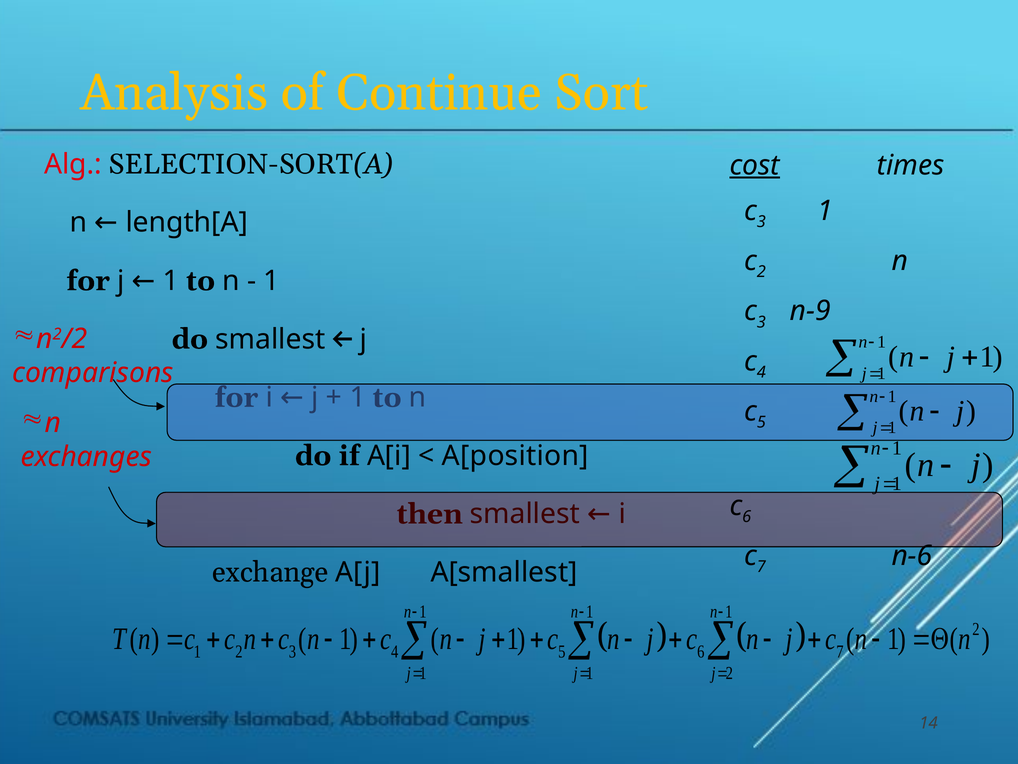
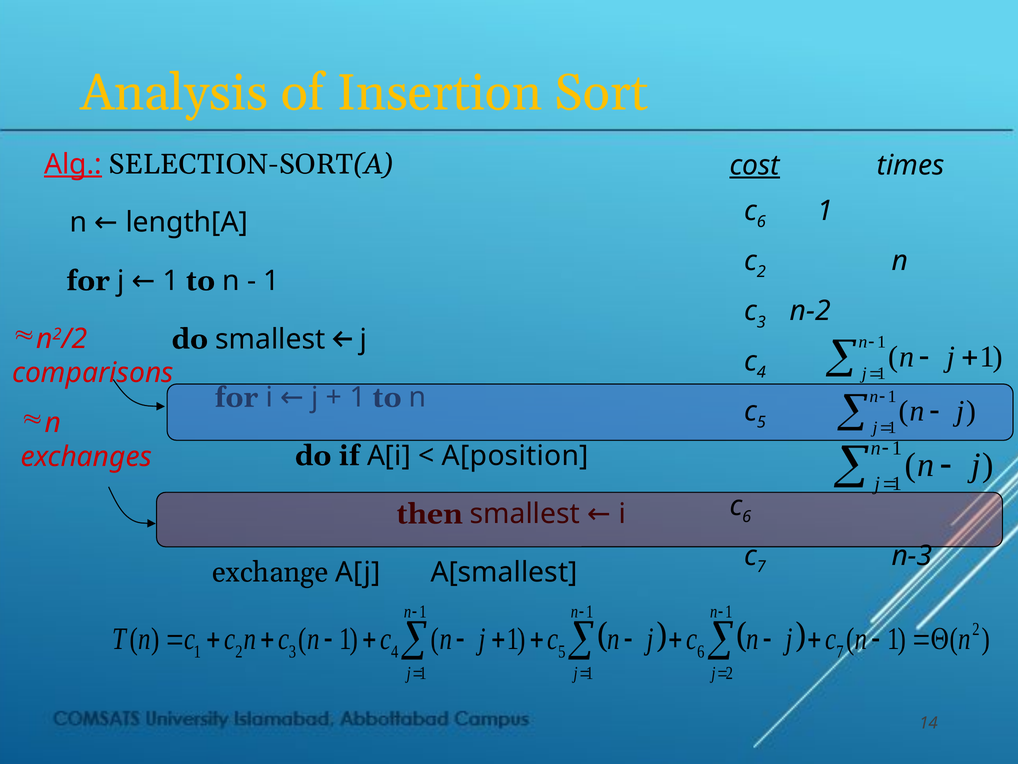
Continue: Continue -> Insertion
Alg underline: none -> present
3 at (761, 222): 3 -> 6
n-9: n-9 -> n-2
n-6: n-6 -> n-3
